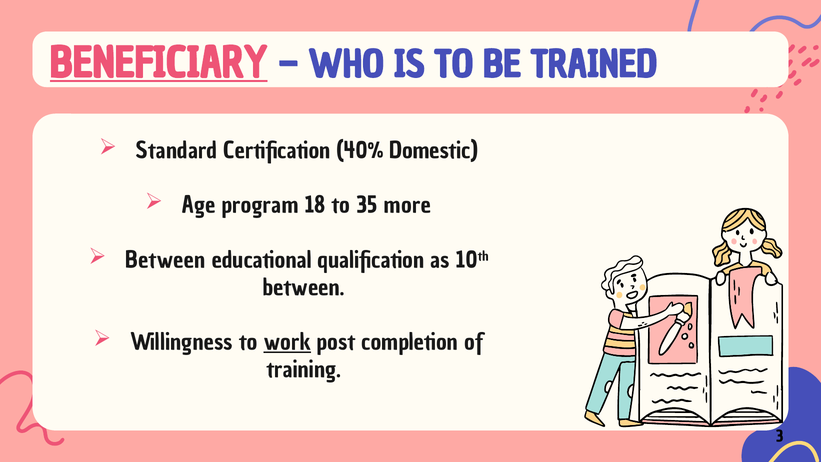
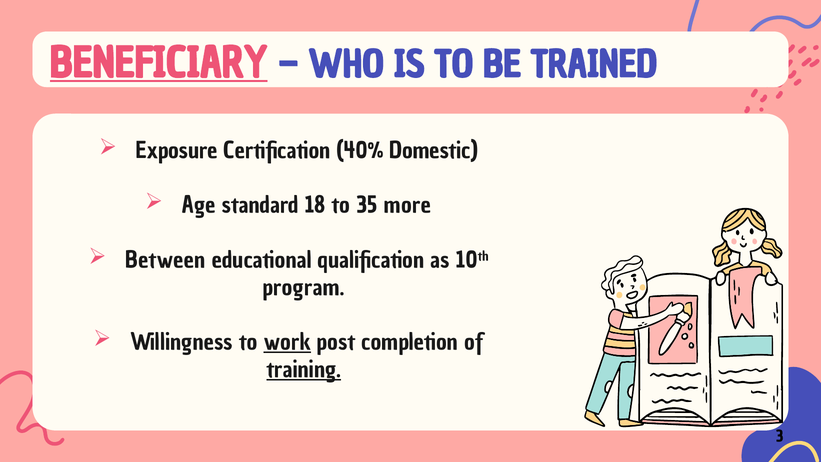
Standard: Standard -> Exposure
program: program -> standard
between at (304, 288): between -> program
training underline: none -> present
